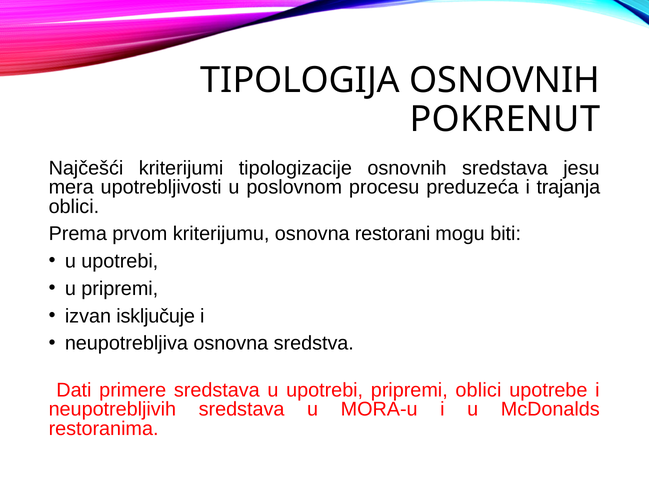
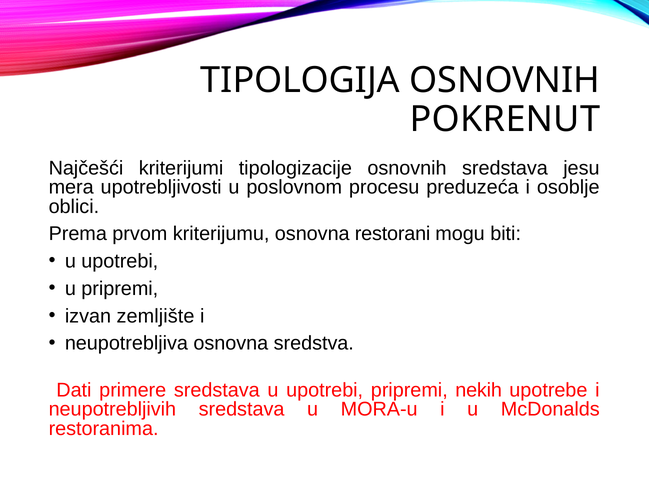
trajanja: trajanja -> osoblje
isključuje: isključuje -> zemljište
pripremi oblici: oblici -> nekih
